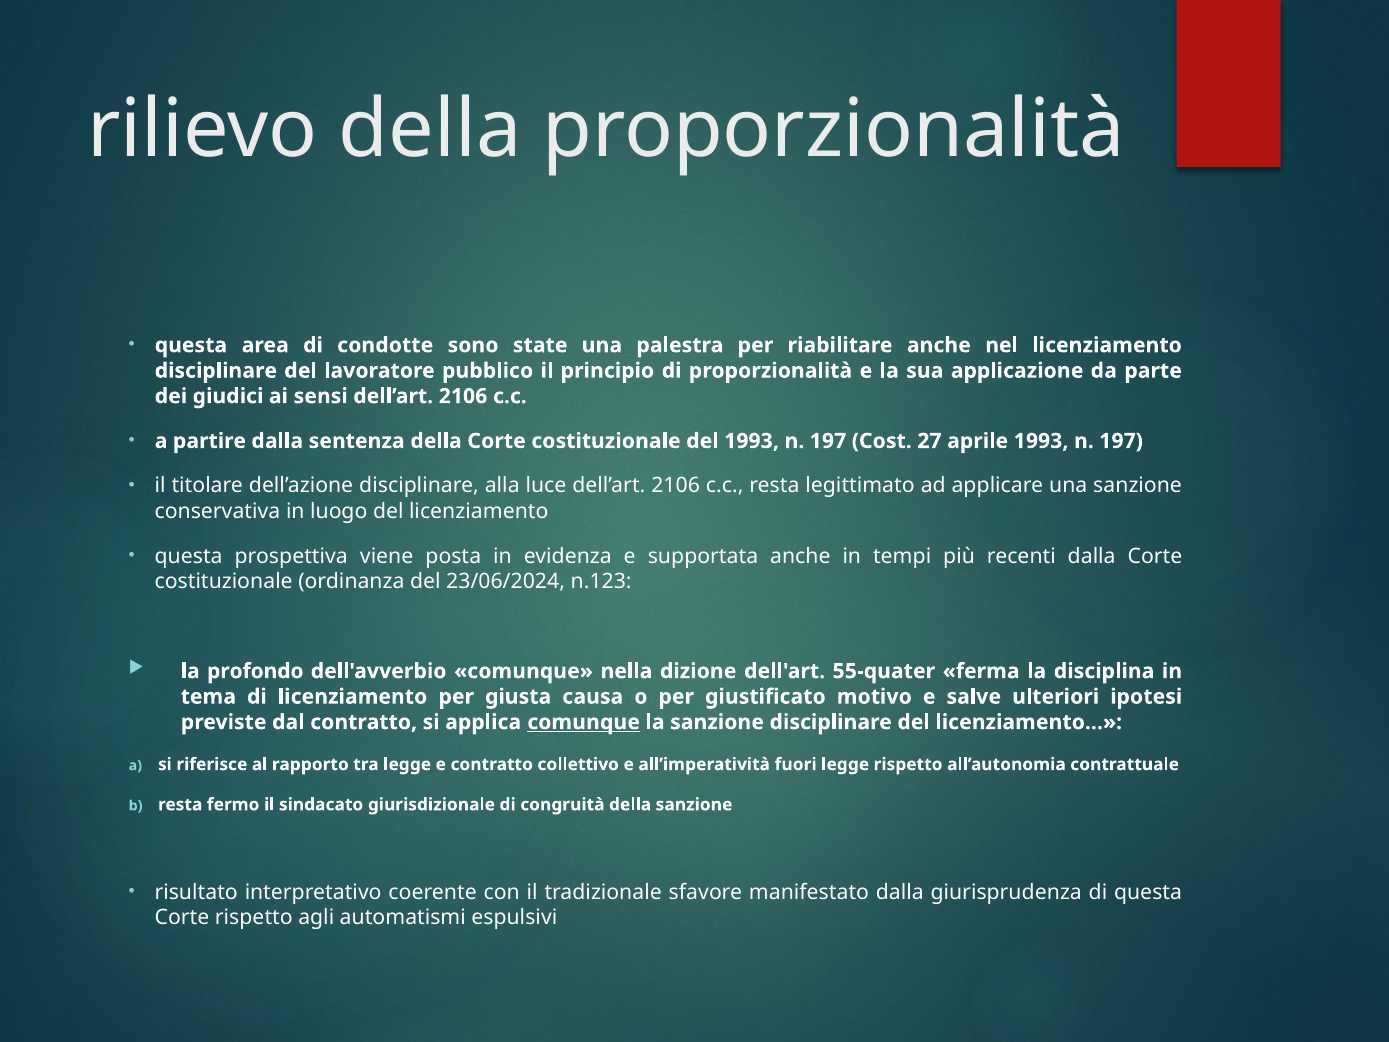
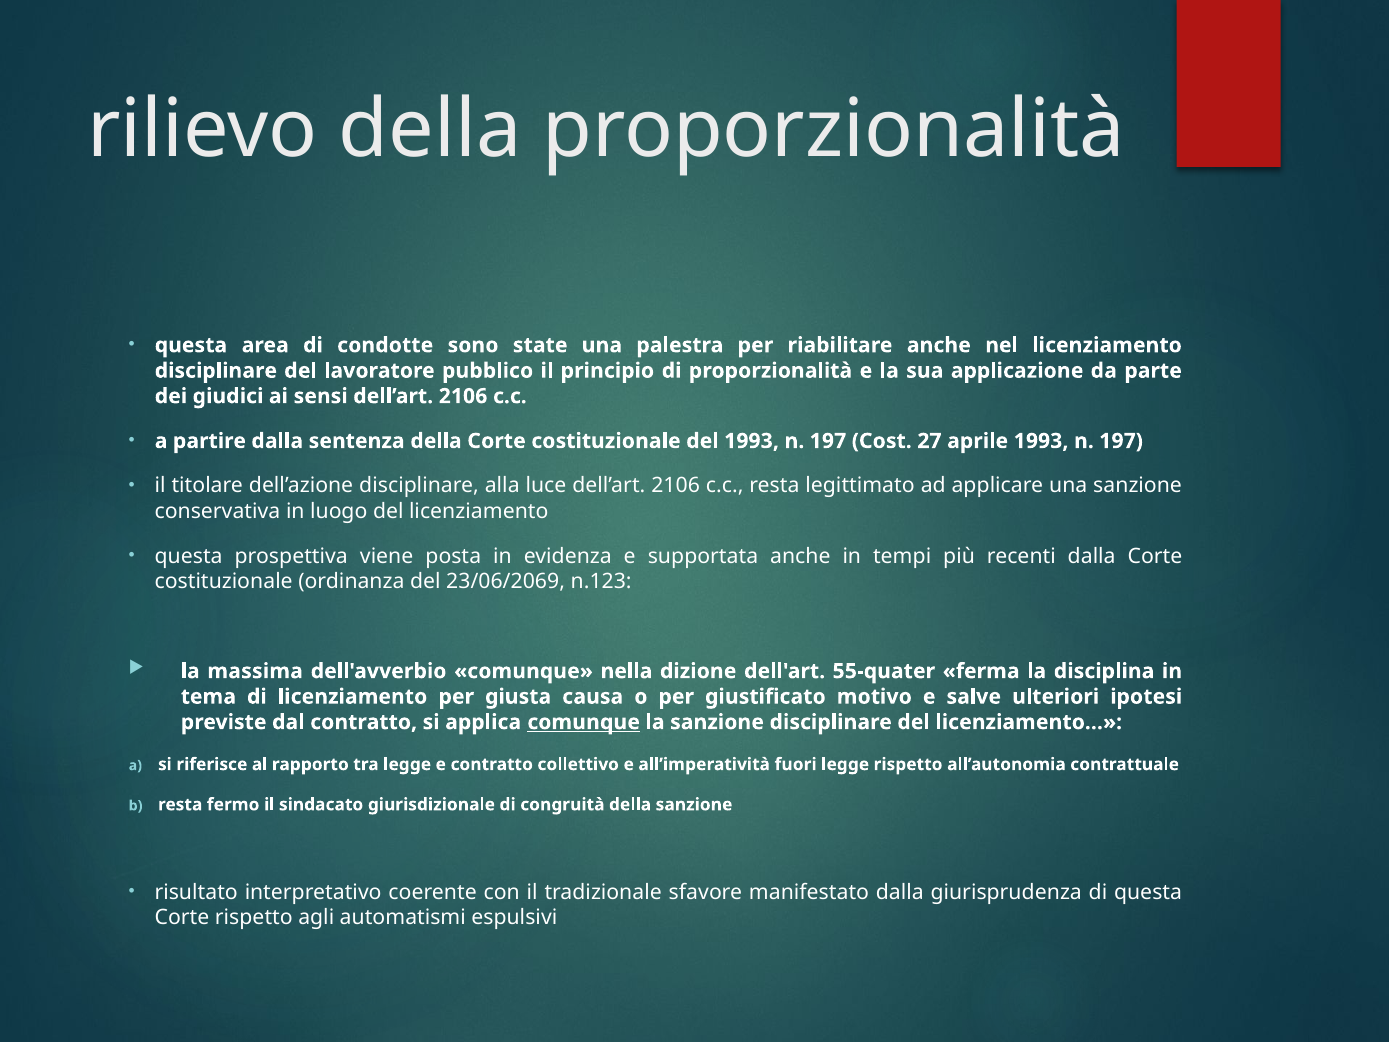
23/06/2024: 23/06/2024 -> 23/06/2069
profondo: profondo -> massima
